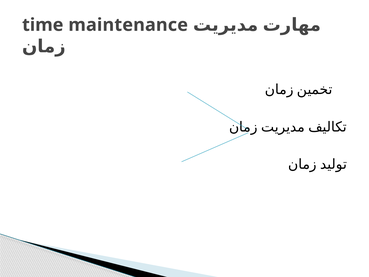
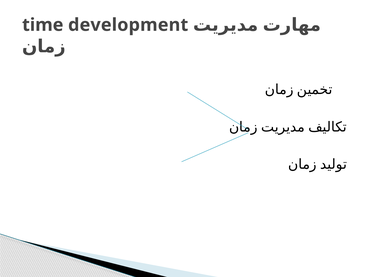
maintenance: maintenance -> development
